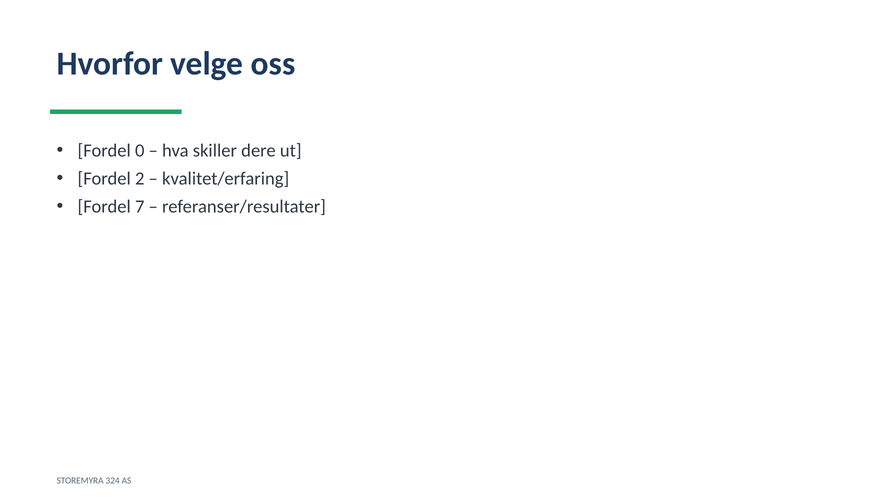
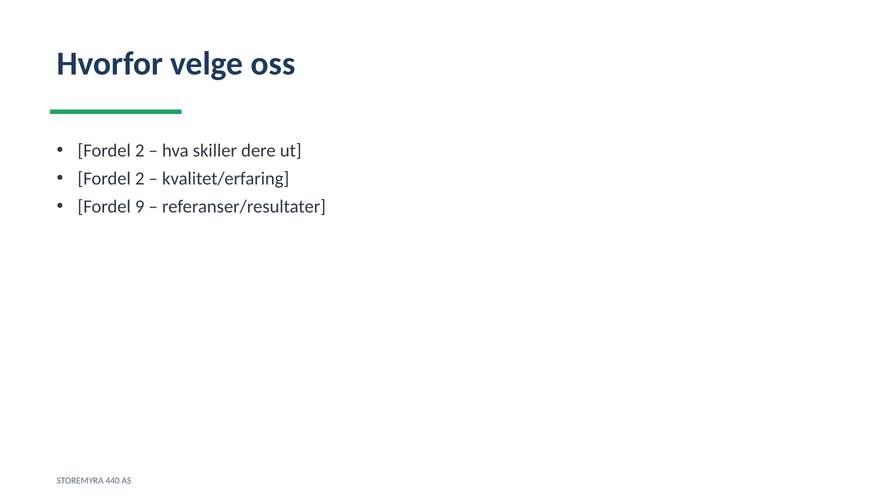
0 at (140, 151): 0 -> 2
7: 7 -> 9
324: 324 -> 440
